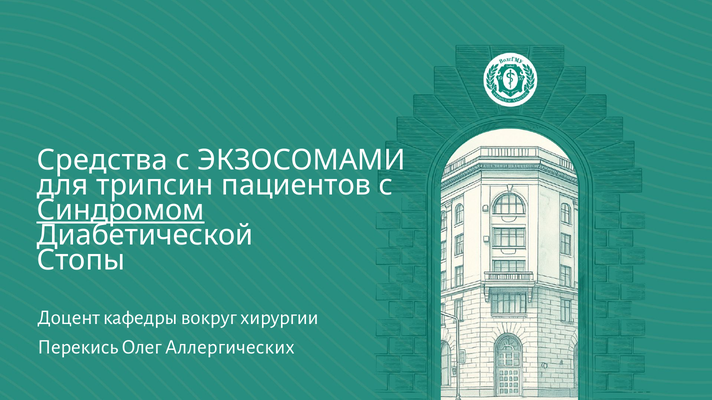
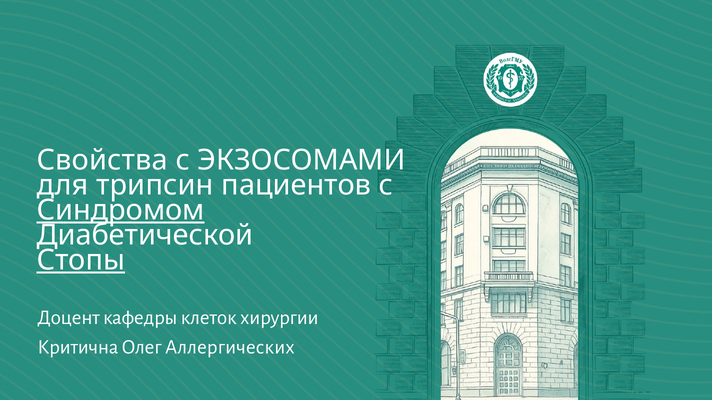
Средства: Средства -> Свойства
Стопы underline: none -> present
вокруг: вокруг -> клеток
Перекись: Перекись -> Критична
